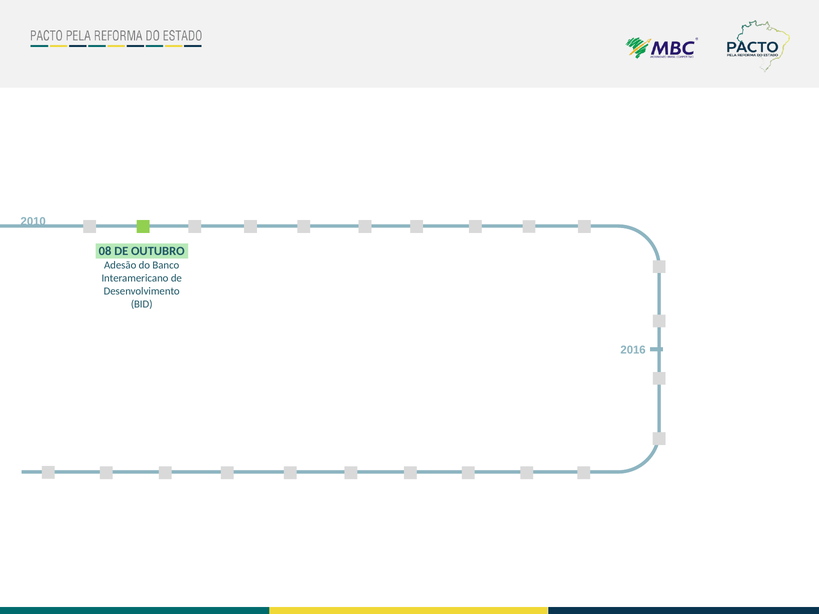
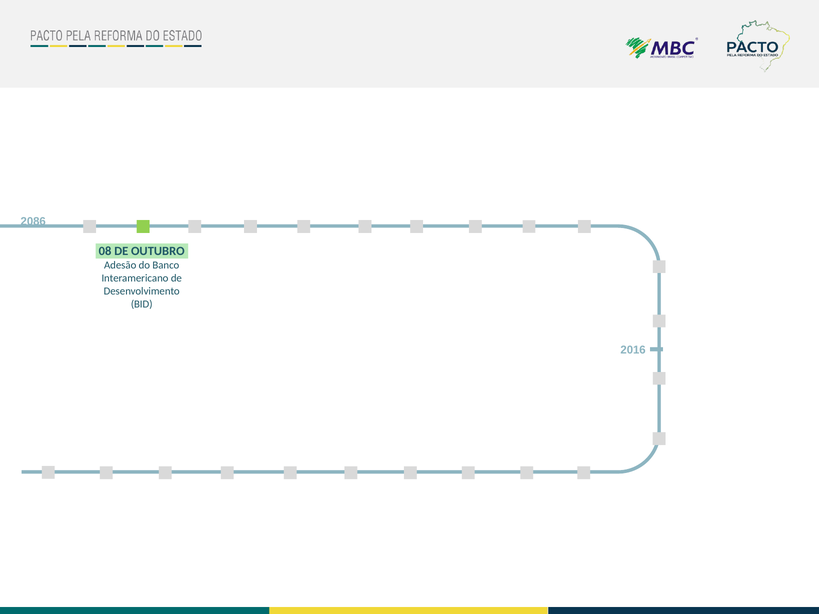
2010: 2010 -> 2086
